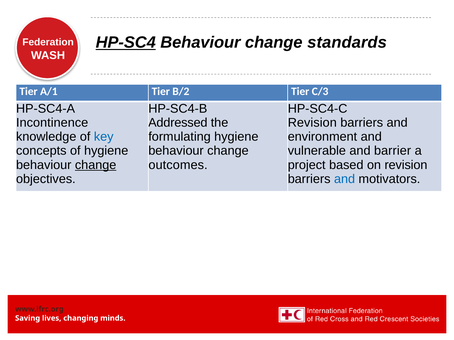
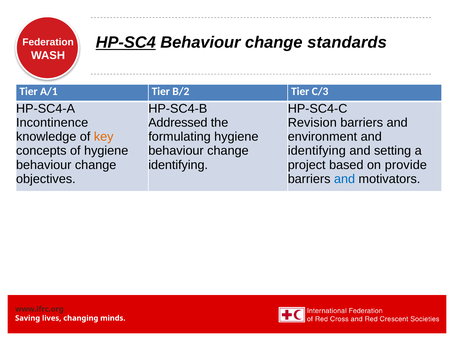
key colour: blue -> orange
vulnerable at (317, 151): vulnerable -> identifying
barrier: barrier -> setting
change at (96, 165) underline: present -> none
outcomes at (178, 165): outcomes -> identifying
on revision: revision -> provide
